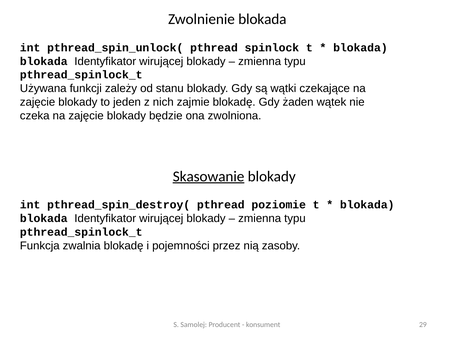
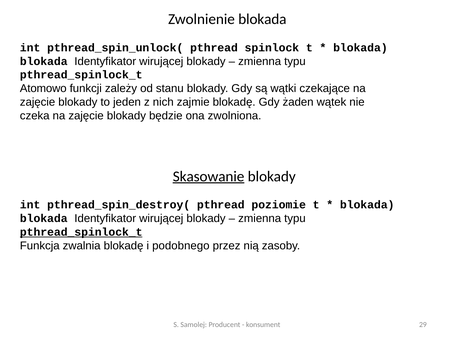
Używana: Używana -> Atomowo
pthread_spinlock_t at (81, 232) underline: none -> present
pojemności: pojemności -> podobnego
